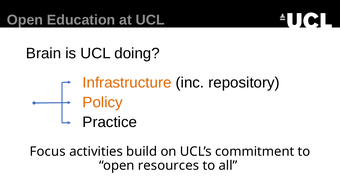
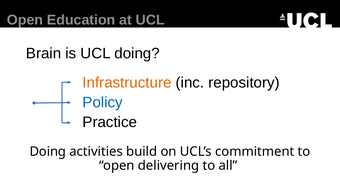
Policy colour: orange -> blue
Focus at (48, 152): Focus -> Doing
resources: resources -> delivering
